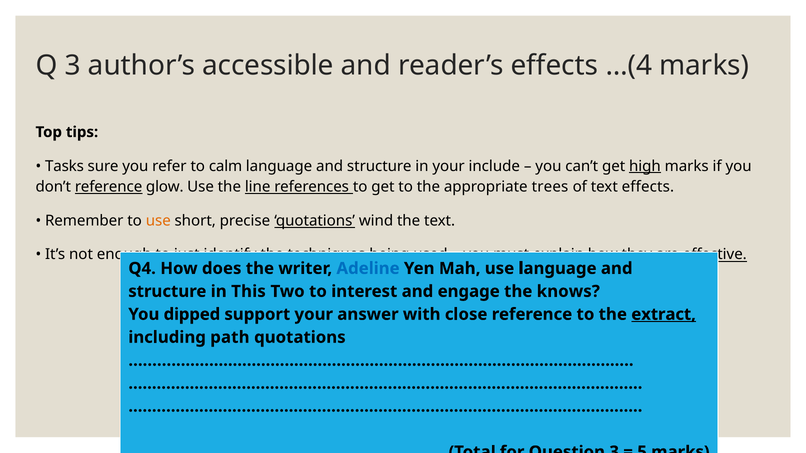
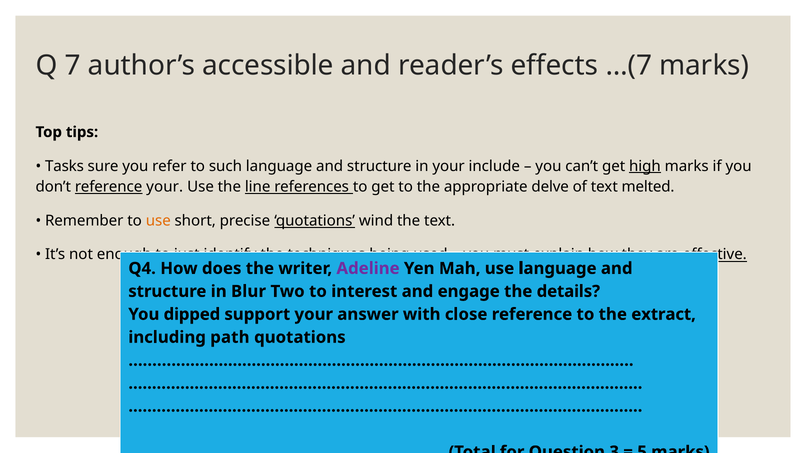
Q 3: 3 -> 7
…(4: …(4 -> …(7
calm: calm -> such
reference glow: glow -> your
trees: trees -> delve
text effects: effects -> melted
Adeline colour: blue -> purple
This: This -> Blur
knows: knows -> details
extract underline: present -> none
